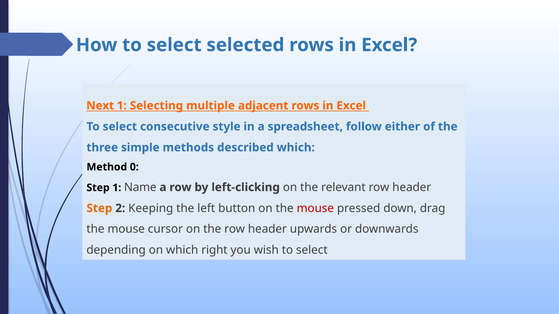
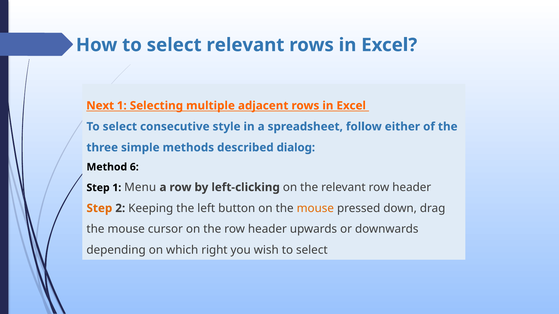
select selected: selected -> relevant
described which: which -> dialog
0: 0 -> 6
Name: Name -> Menu
mouse at (315, 209) colour: red -> orange
